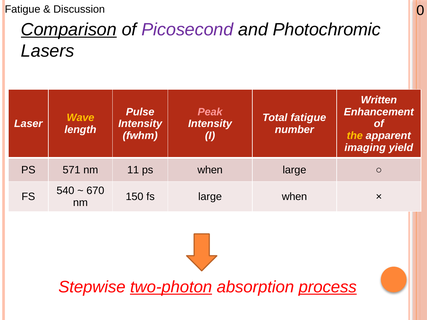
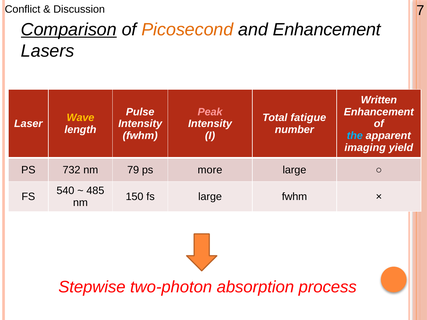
Fatigue at (23, 9): Fatigue -> Conflict
0: 0 -> 7
Picosecond colour: purple -> orange
and Photochromic: Photochromic -> Enhancement
the colour: yellow -> light blue
571: 571 -> 732
11: 11 -> 79
ps when: when -> more
670: 670 -> 485
large when: when -> fwhm
two-photon underline: present -> none
process underline: present -> none
